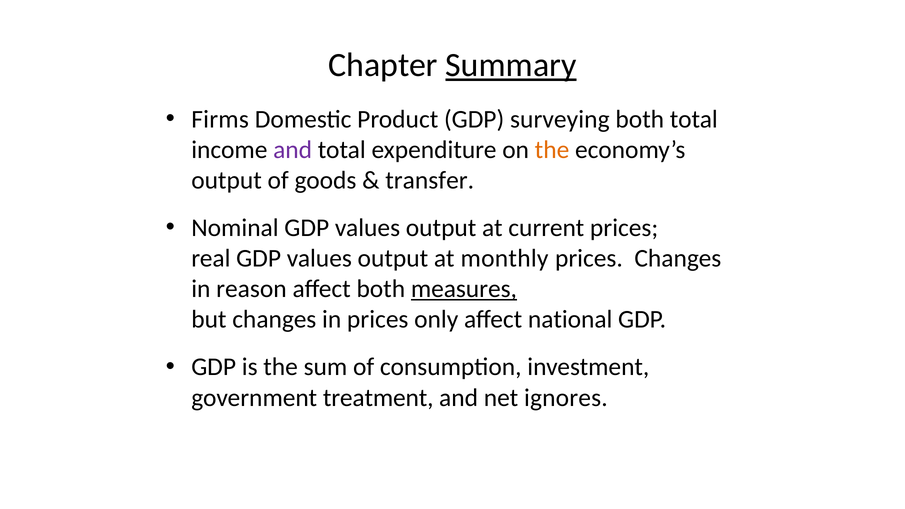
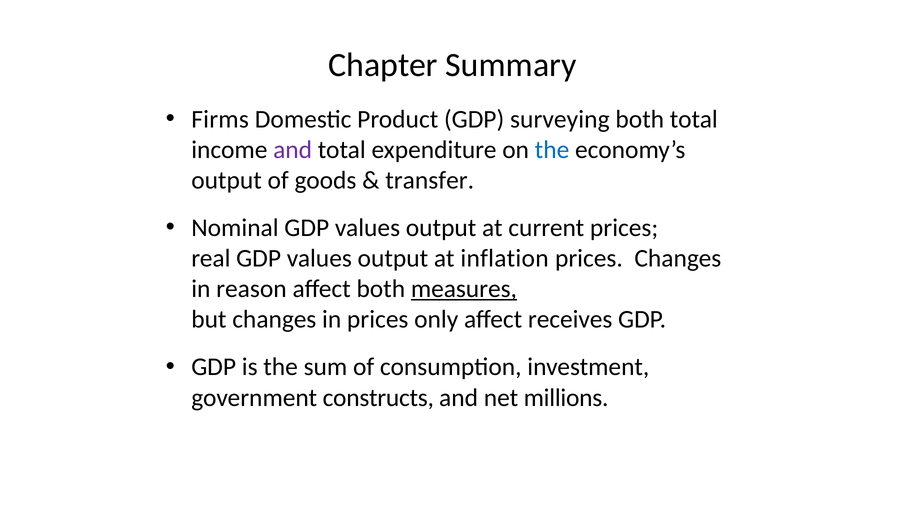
Summary underline: present -> none
the at (552, 150) colour: orange -> blue
monthly: monthly -> inflation
national: national -> receives
treatment: treatment -> constructs
ignores: ignores -> millions
